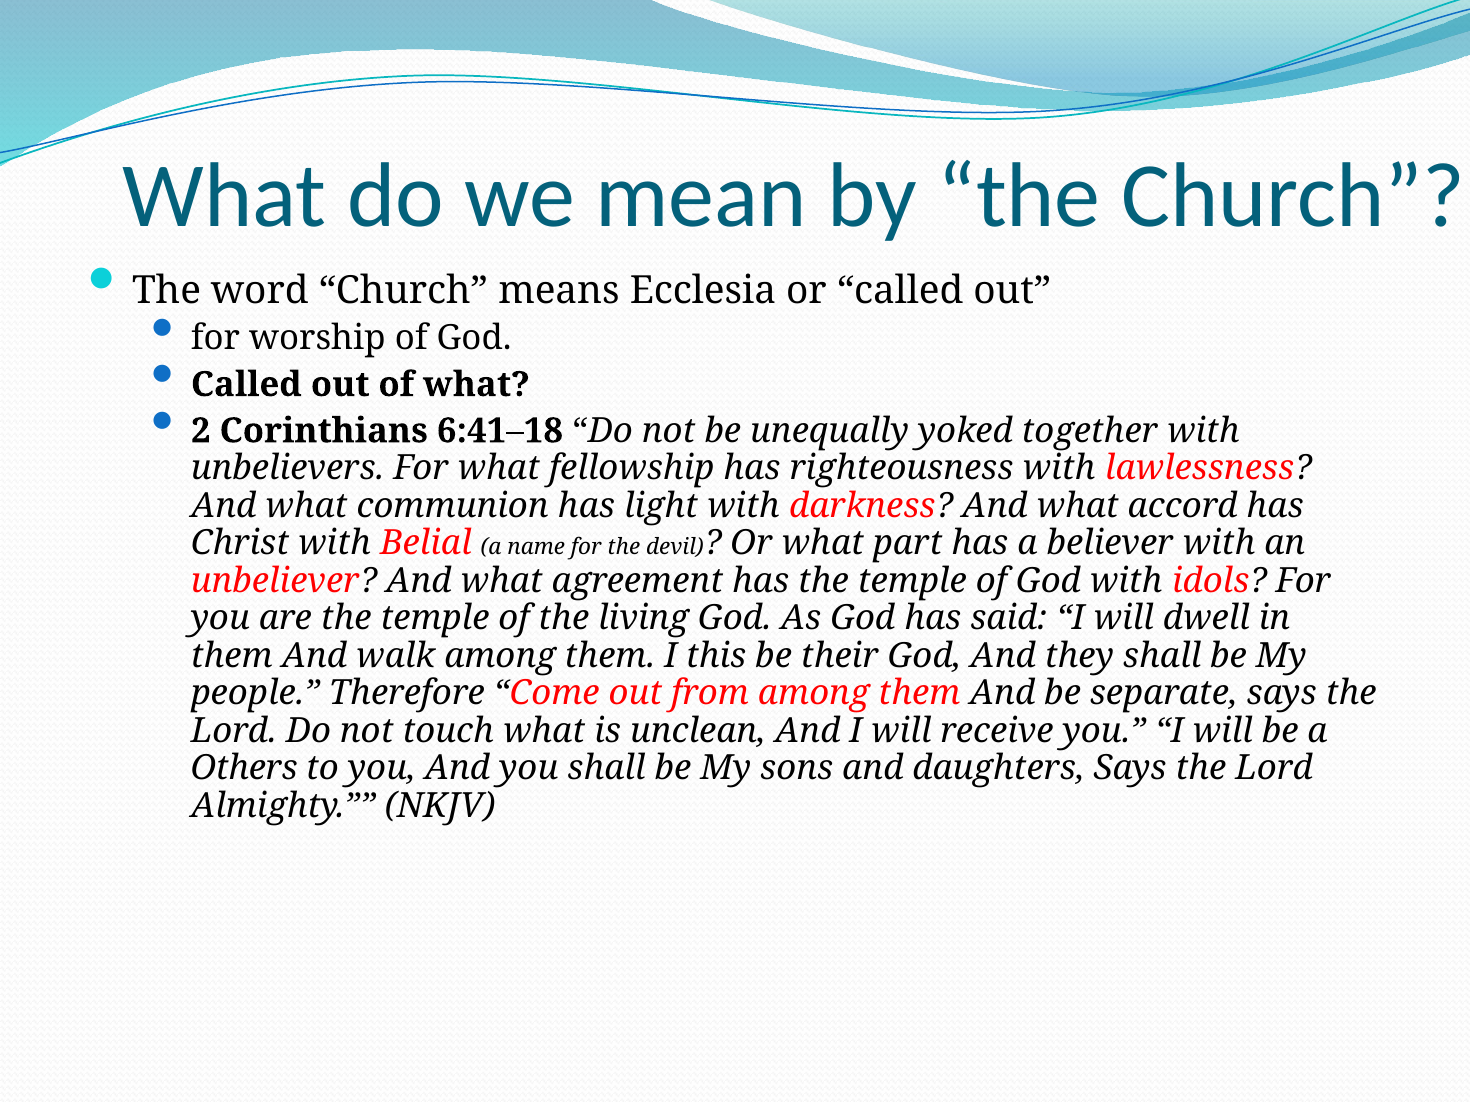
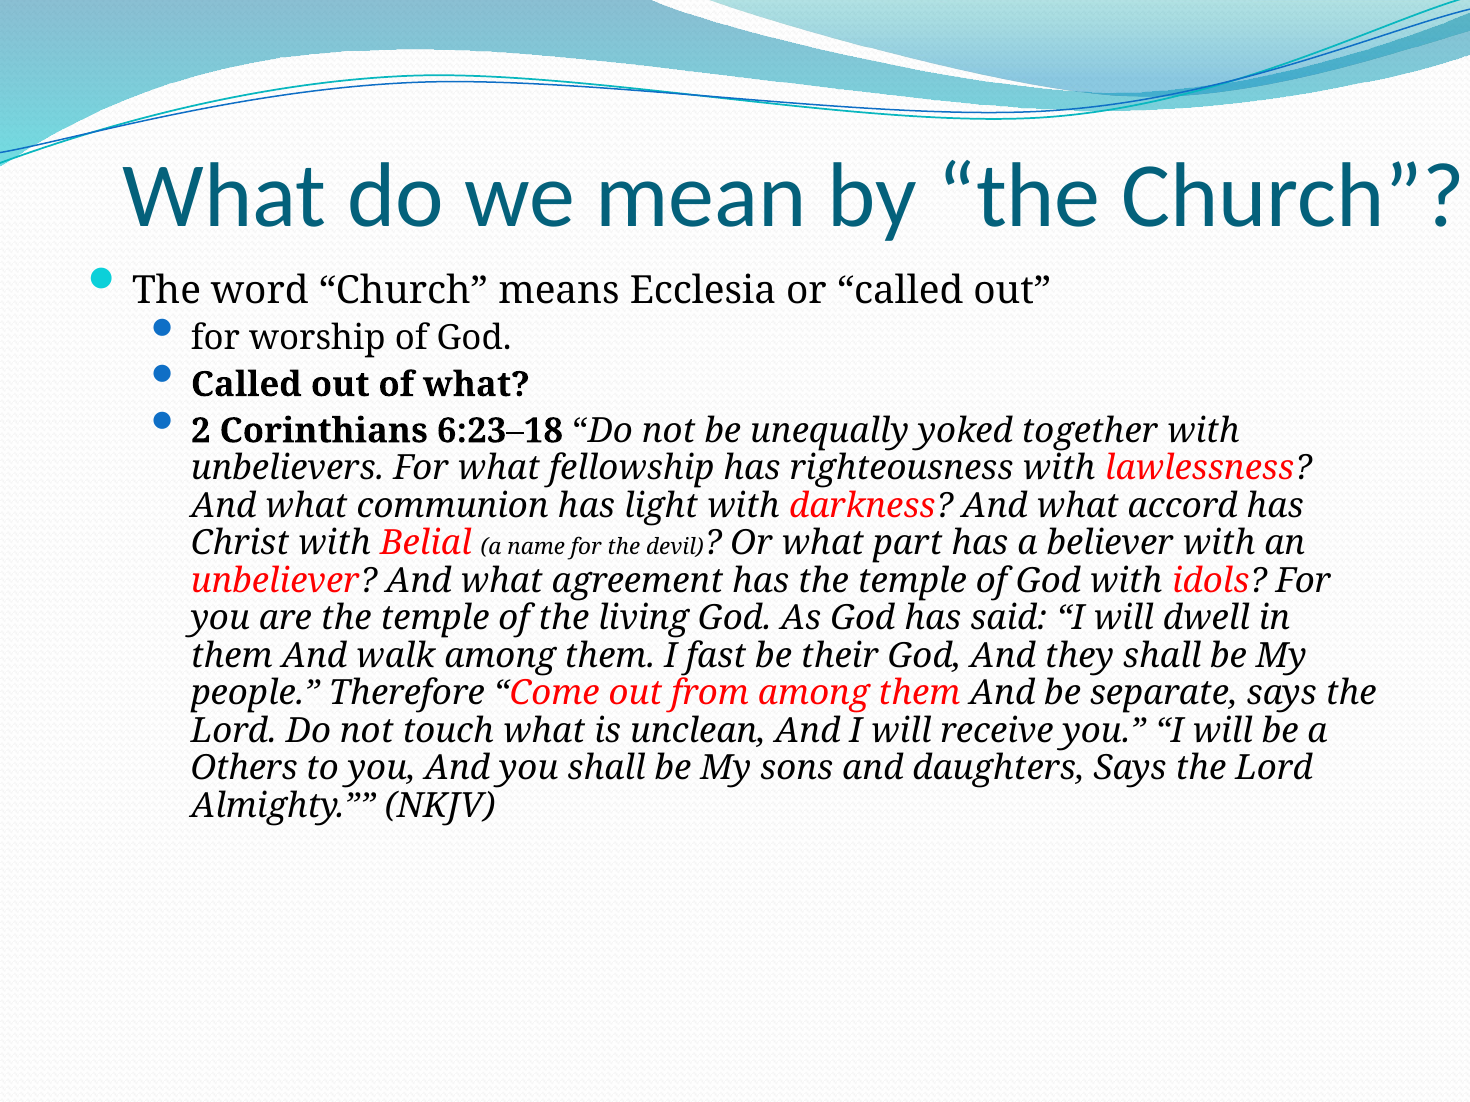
6:41–18: 6:41–18 -> 6:23–18
this: this -> fast
